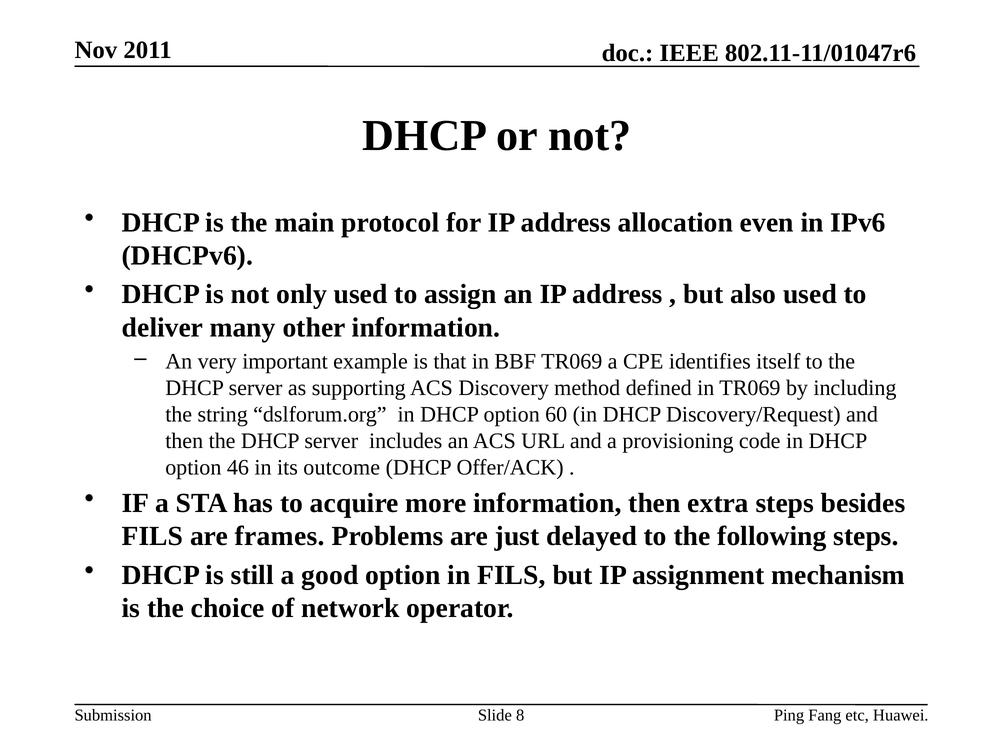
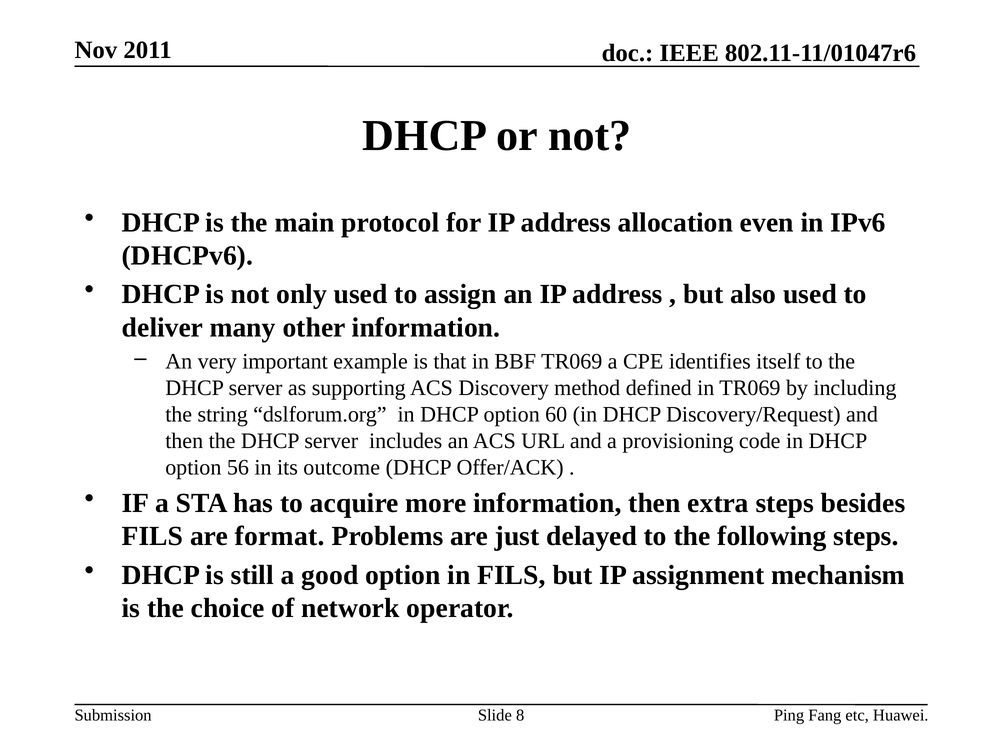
46: 46 -> 56
frames: frames -> format
